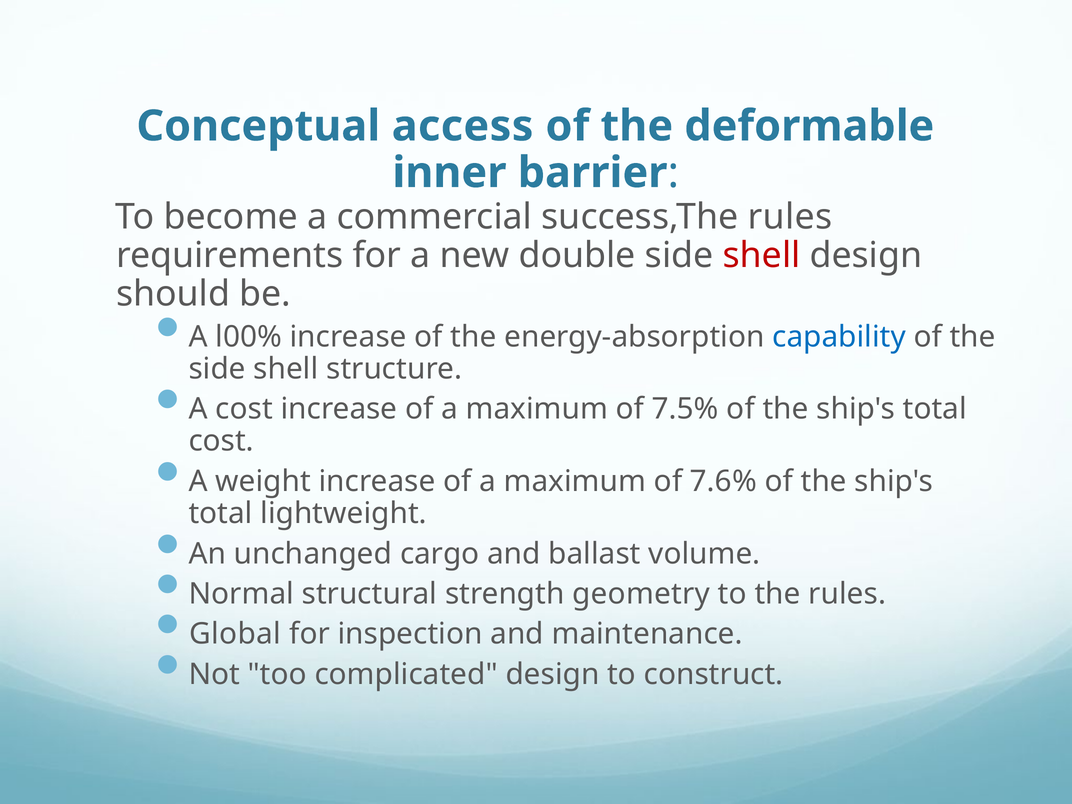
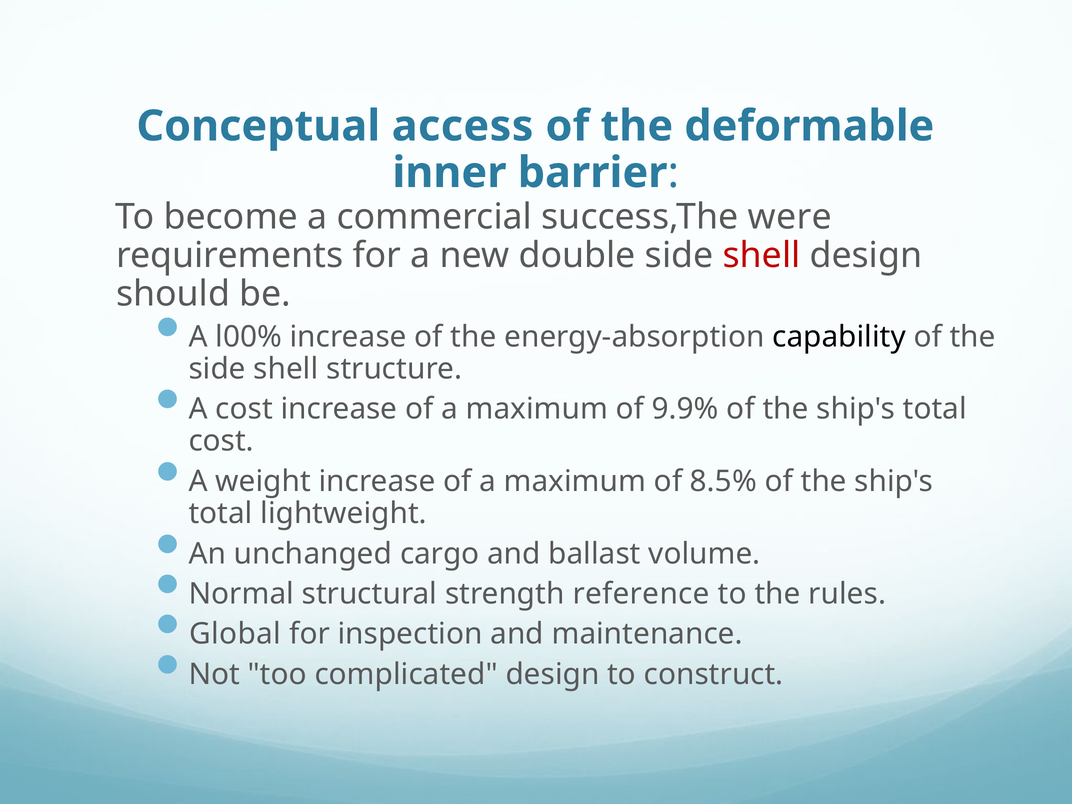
success,The rules: rules -> were
capability colour: blue -> black
7.5%: 7.5% -> 9.9%
7.6%: 7.6% -> 8.5%
geometry: geometry -> reference
